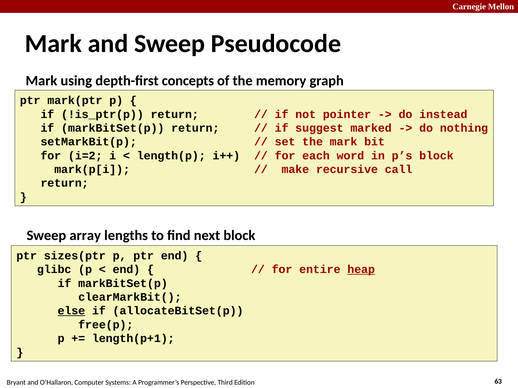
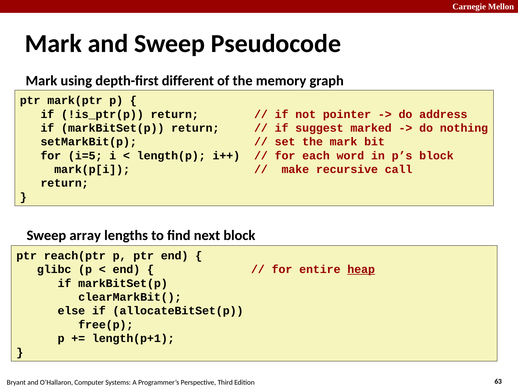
concepts: concepts -> different
instead: instead -> address
i=2: i=2 -> i=5
sizes(ptr: sizes(ptr -> reach(ptr
else underline: present -> none
